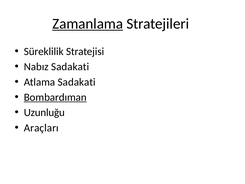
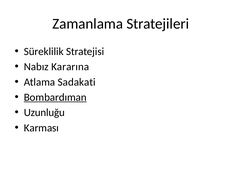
Zamanlama underline: present -> none
Nabız Sadakati: Sadakati -> Kararına
Araçları: Araçları -> Karması
